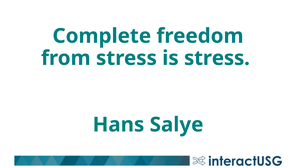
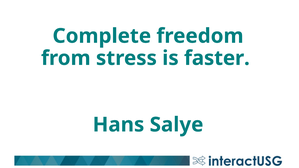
is stress: stress -> faster
